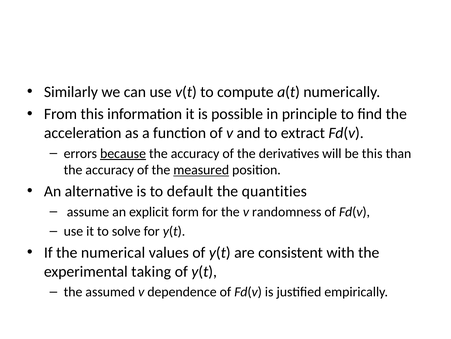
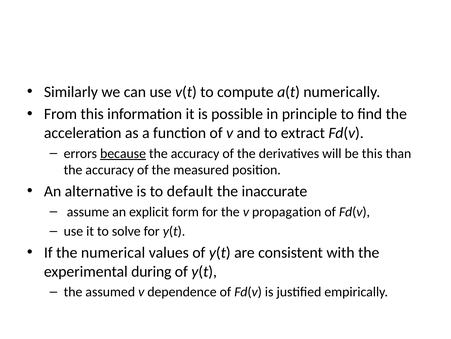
measured underline: present -> none
quantities: quantities -> inaccurate
randomness: randomness -> propagation
taking: taking -> during
